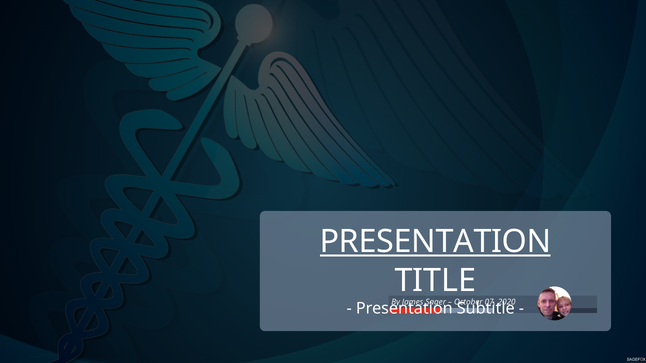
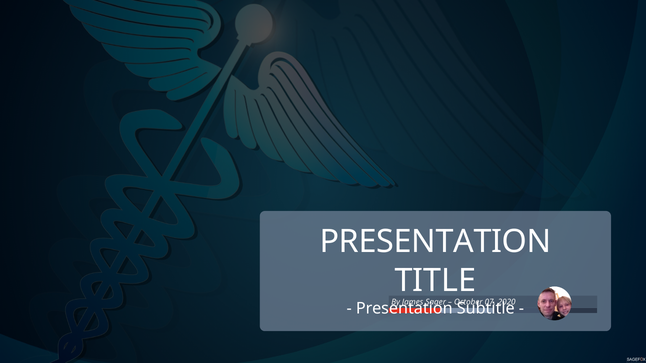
PRESENTATION at (435, 242) underline: present -> none
